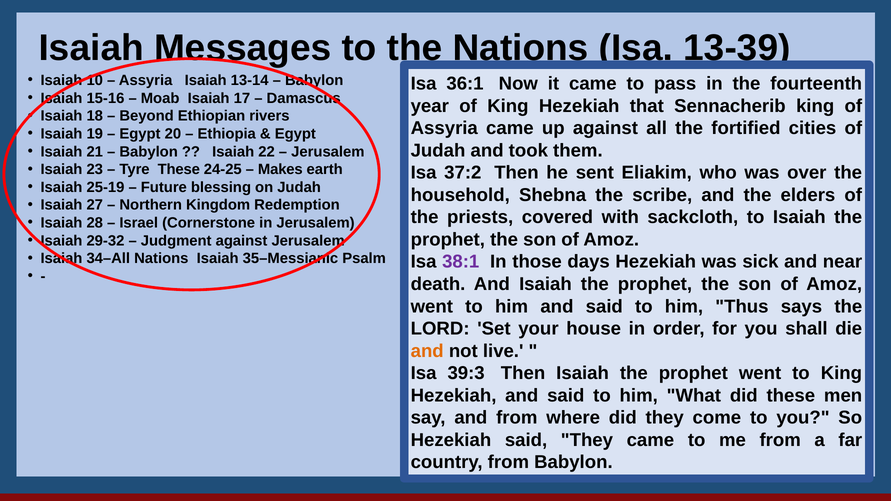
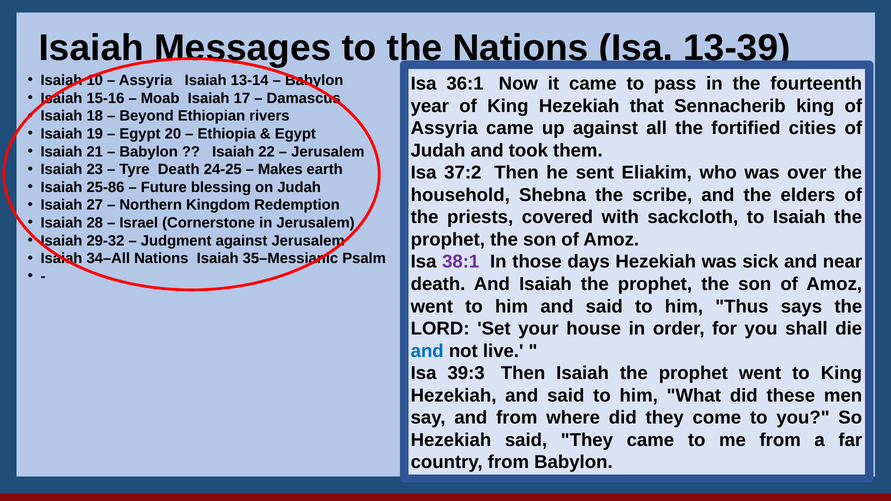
Tyre These: These -> Death
25-19: 25-19 -> 25-86
and at (427, 351) colour: orange -> blue
